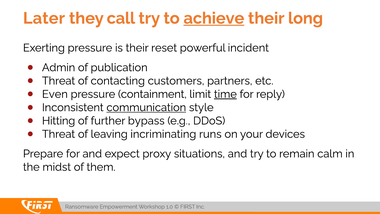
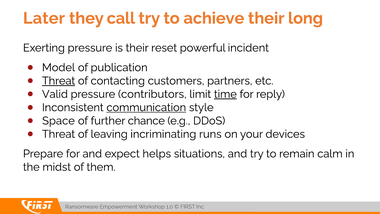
achieve underline: present -> none
Admin: Admin -> Model
Threat at (59, 81) underline: none -> present
Even: Even -> Valid
containment: containment -> contributors
Hitting: Hitting -> Space
bypass: bypass -> chance
proxy: proxy -> helps
